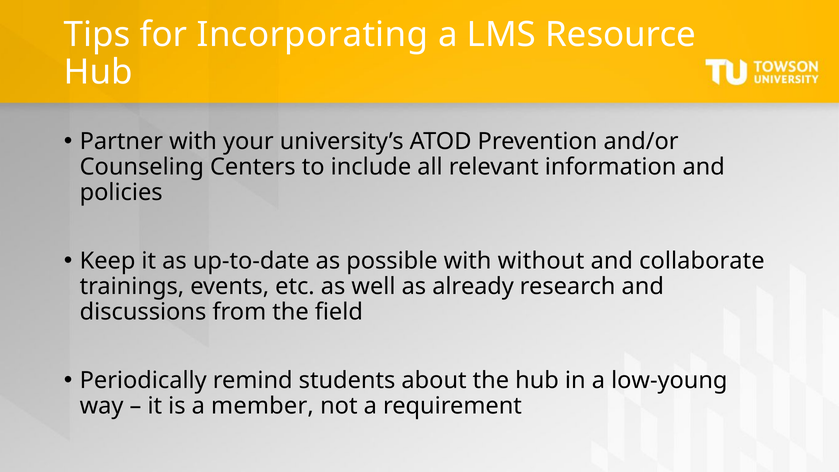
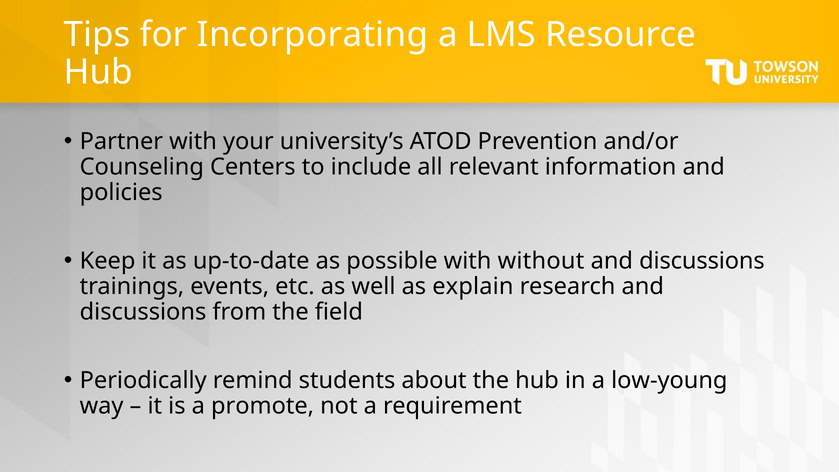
collaborate at (702, 261): collaborate -> discussions
already: already -> explain
member: member -> promote
